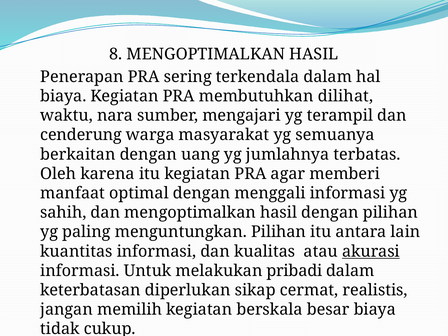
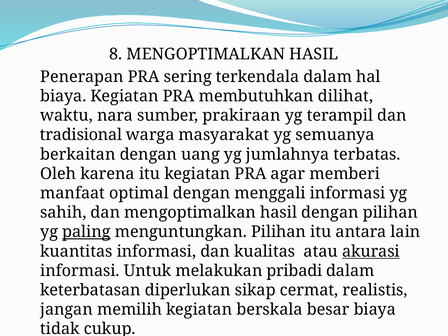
mengajari: mengajari -> prakiraan
cenderung: cenderung -> tradisional
paling underline: none -> present
